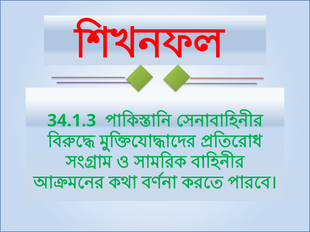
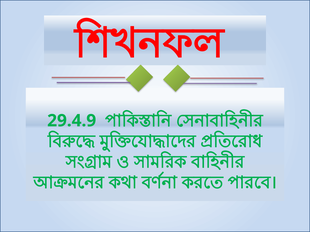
34.1.3: 34.1.3 -> 29.4.9
